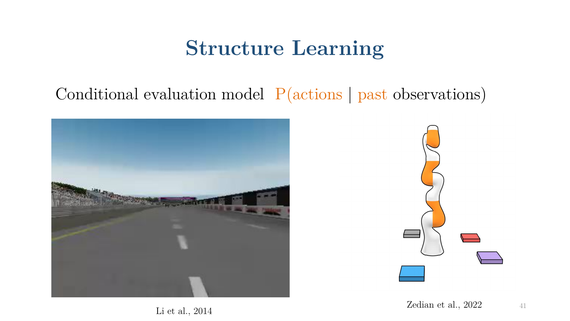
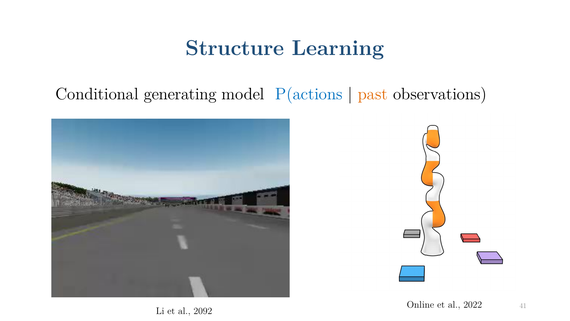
evaluation: evaluation -> generating
P(actions colour: orange -> blue
Zedian: Zedian -> Online
2014: 2014 -> 2092
